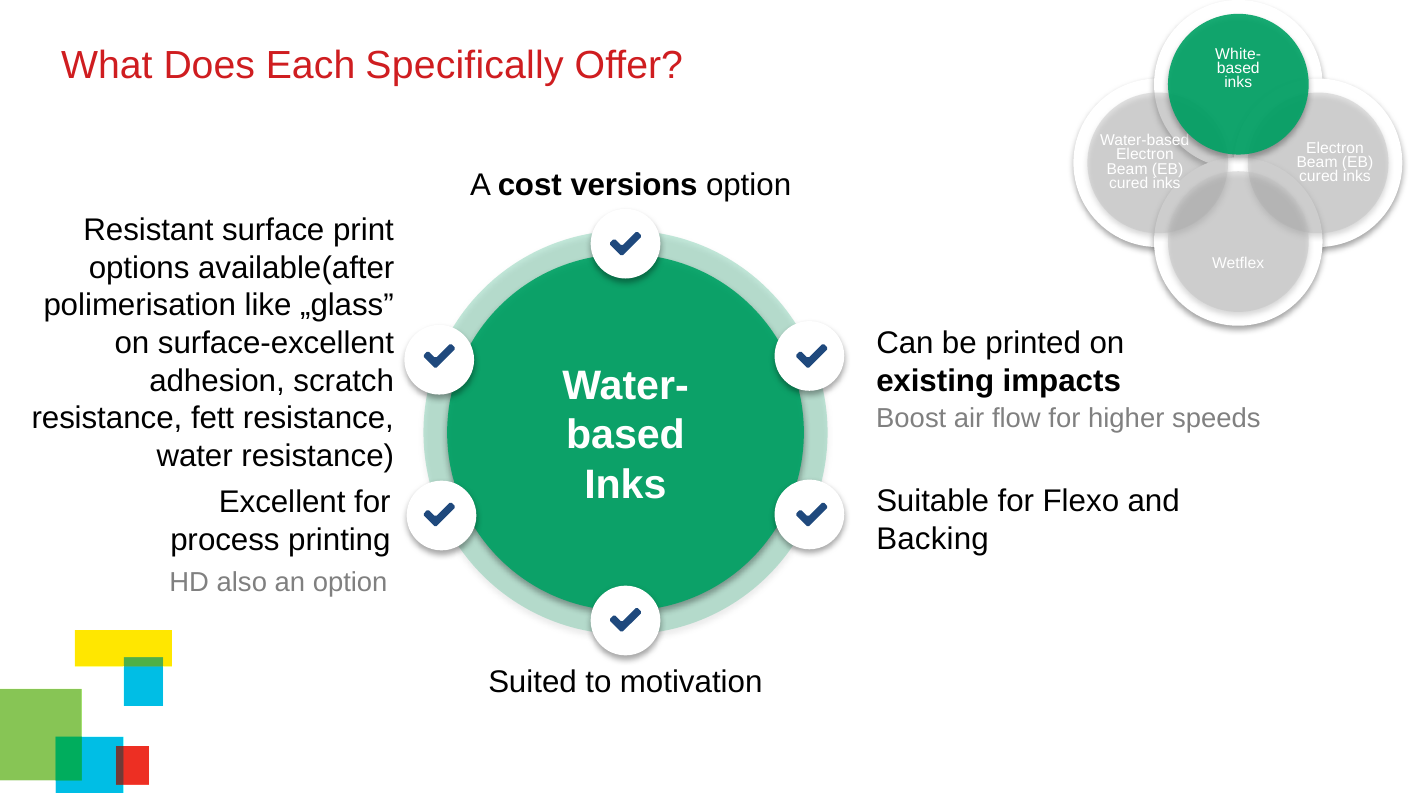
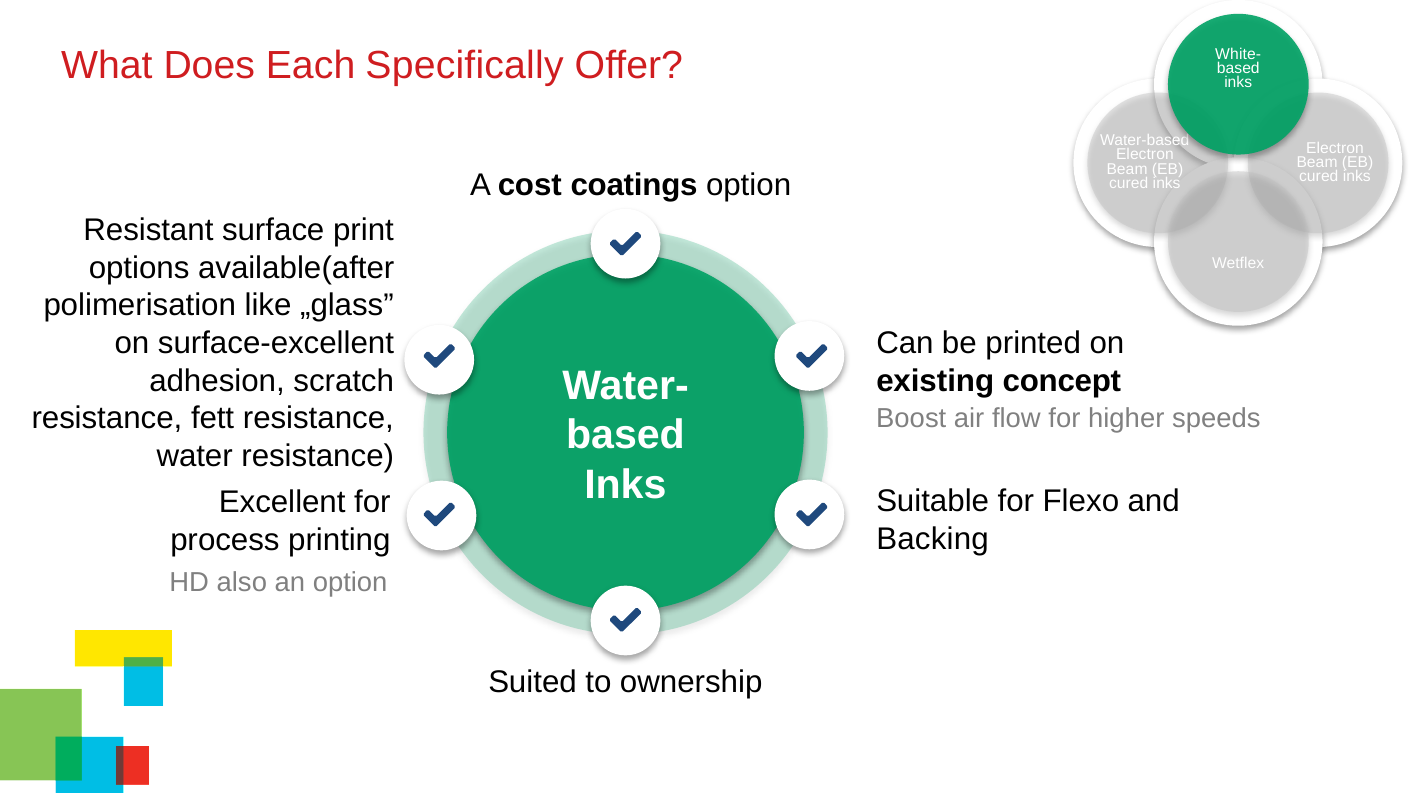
versions: versions -> coatings
impacts: impacts -> concept
motivation: motivation -> ownership
